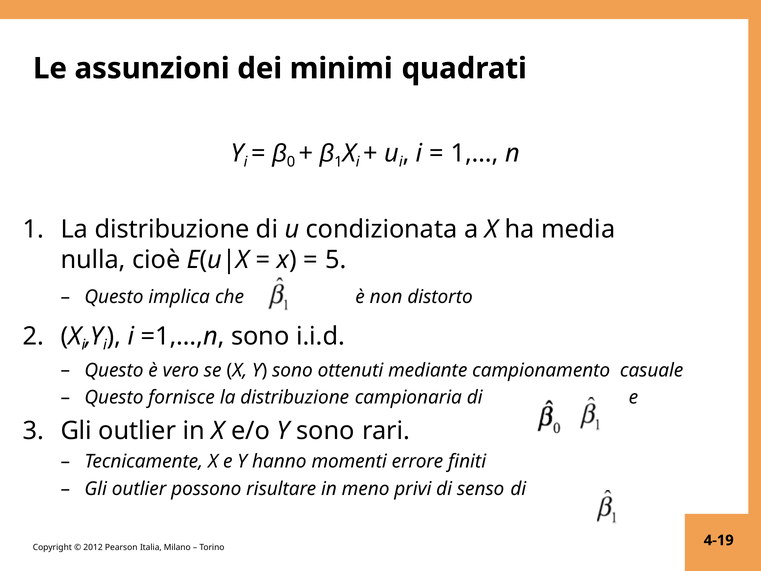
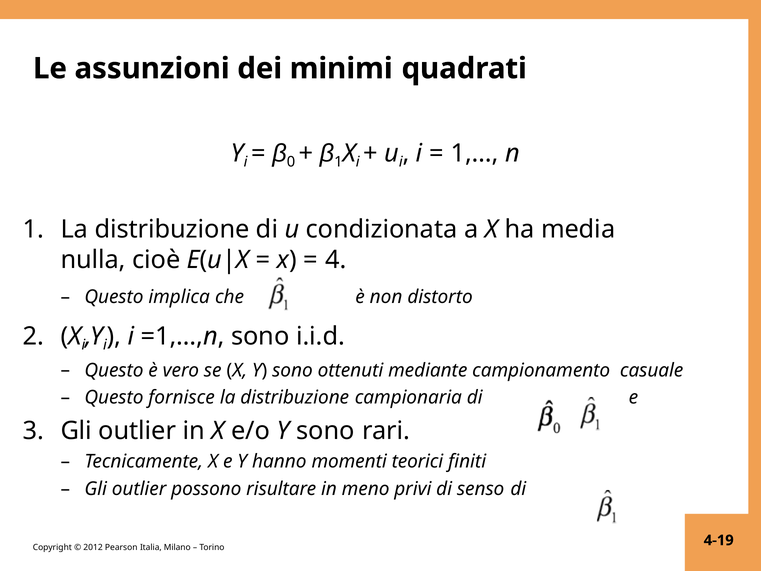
5: 5 -> 4
errore: errore -> teorici
